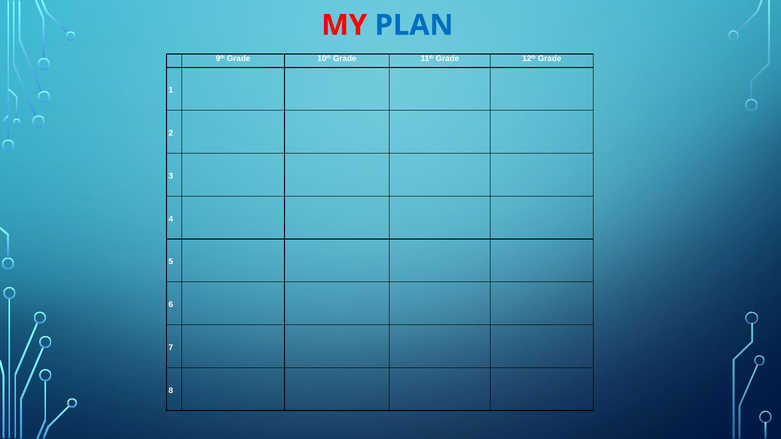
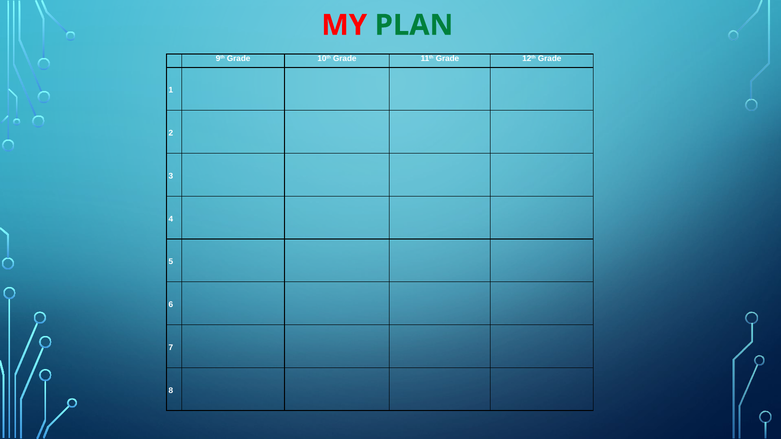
PLAN colour: blue -> green
